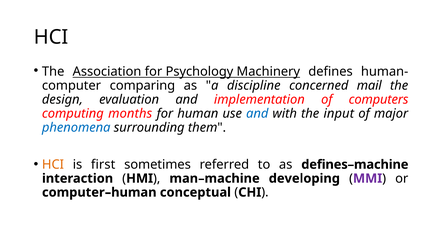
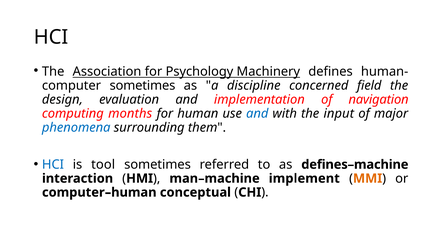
comparing at (142, 86): comparing -> sometimes
mail: mail -> field
computers: computers -> navigation
HCI at (53, 164) colour: orange -> blue
first: first -> tool
developing: developing -> implement
MMI colour: purple -> orange
